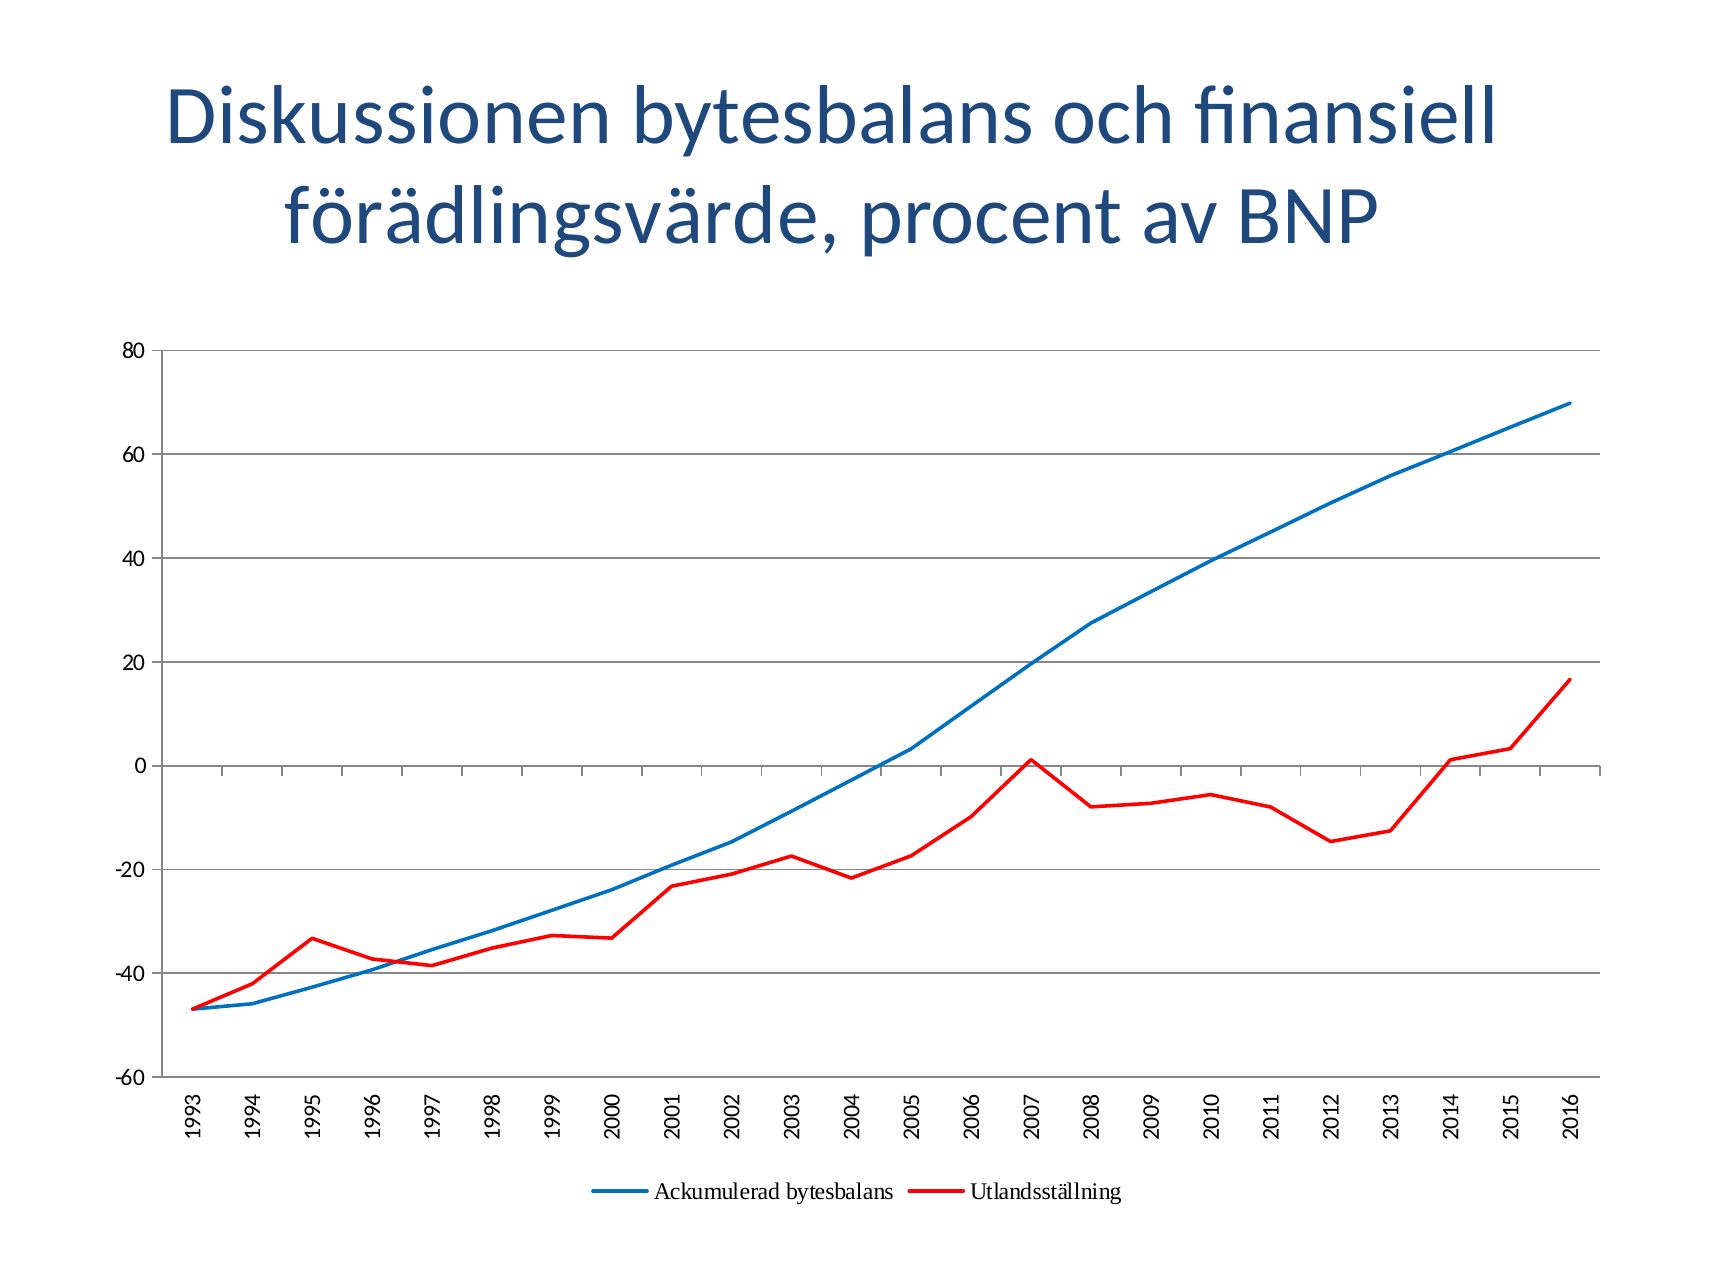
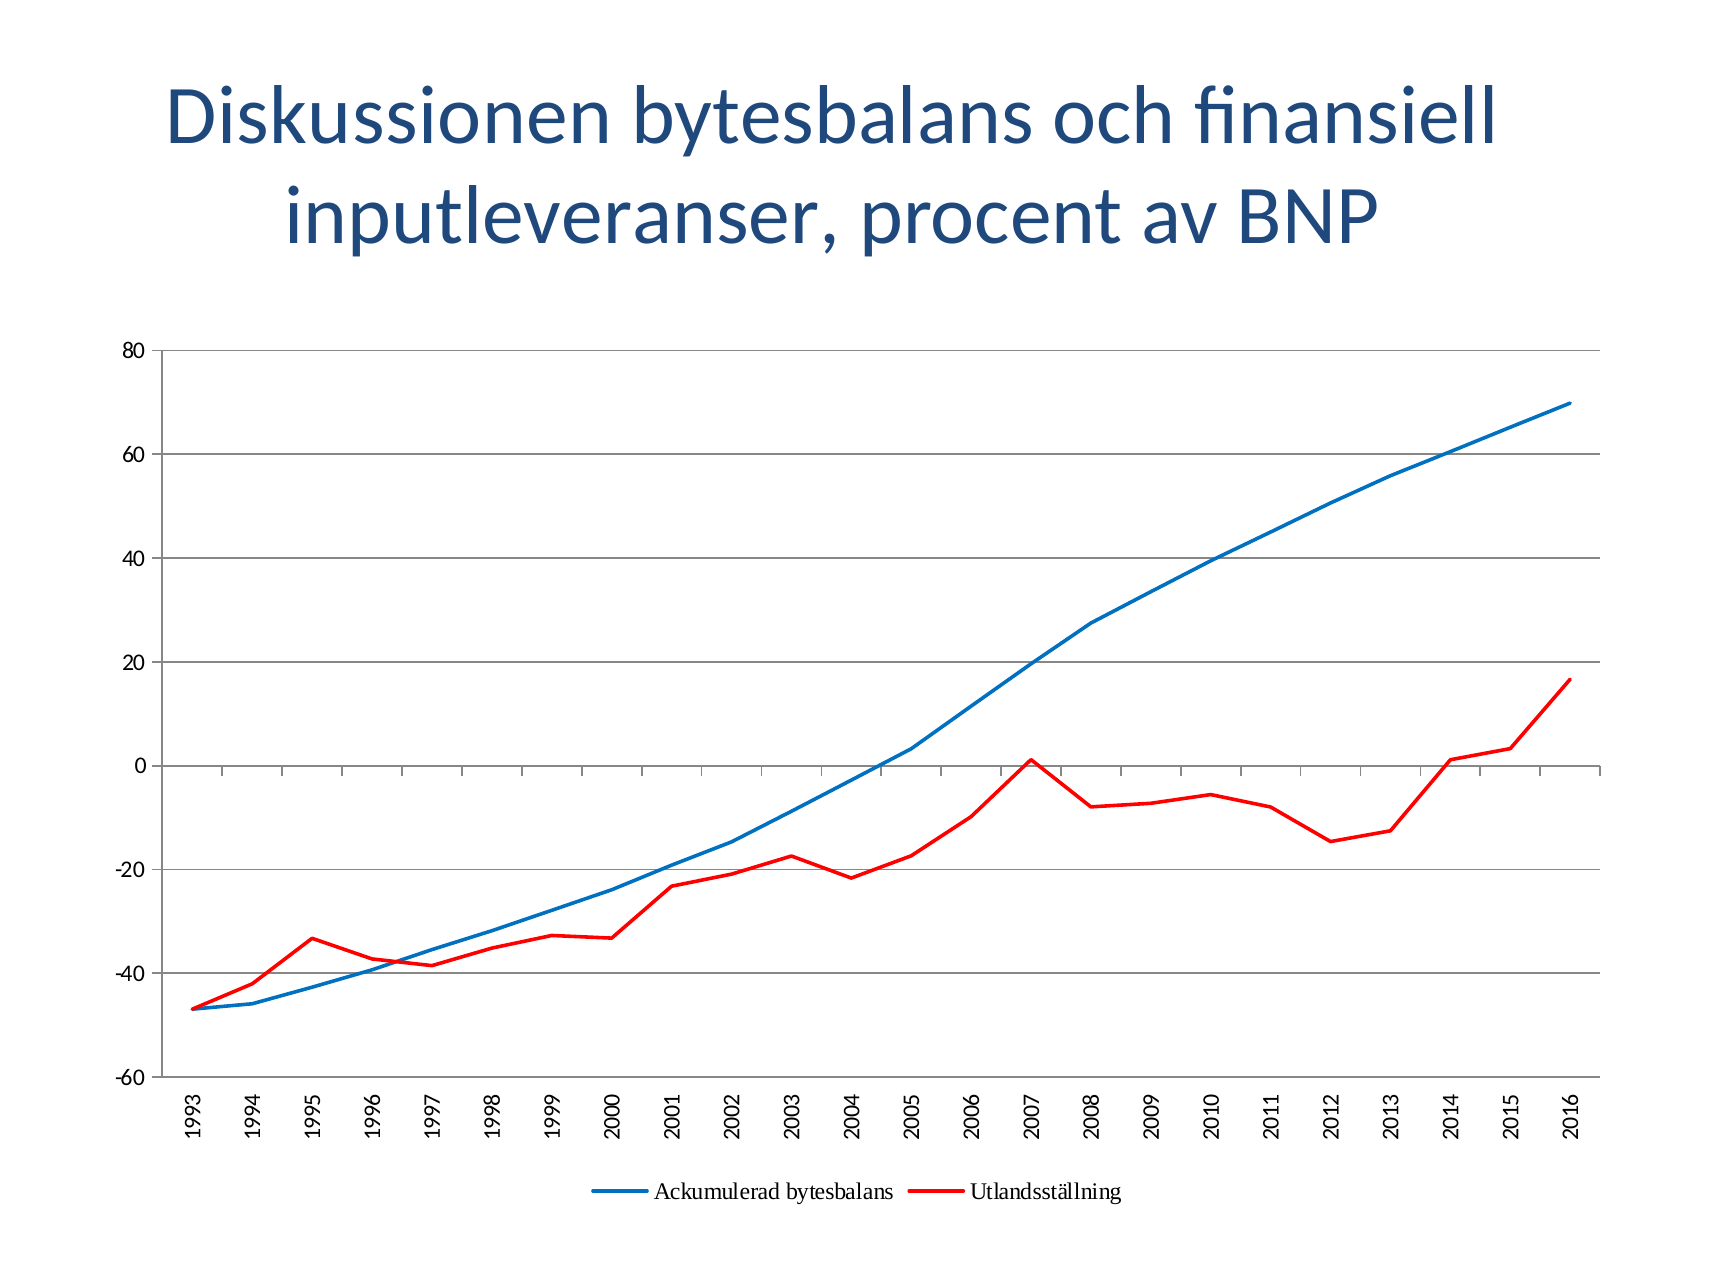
förädlingsvärde: förädlingsvärde -> inputleveranser
